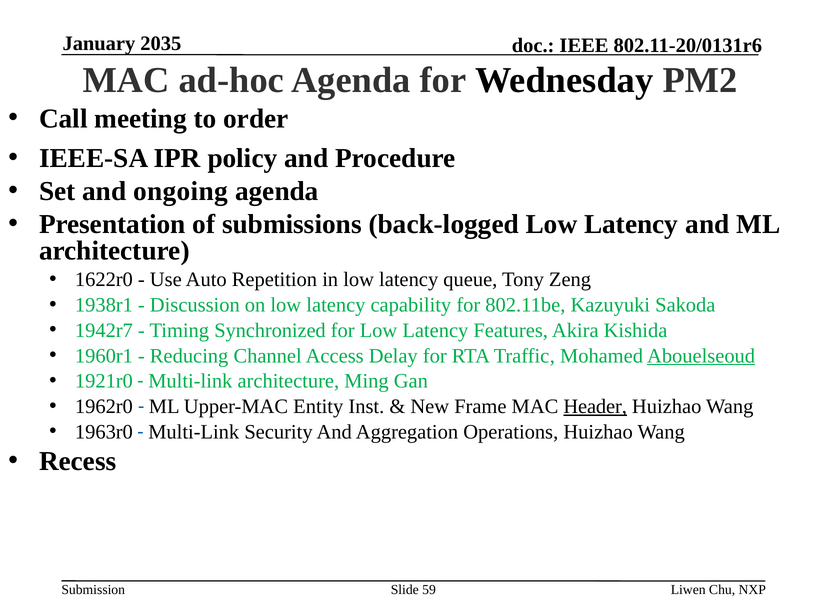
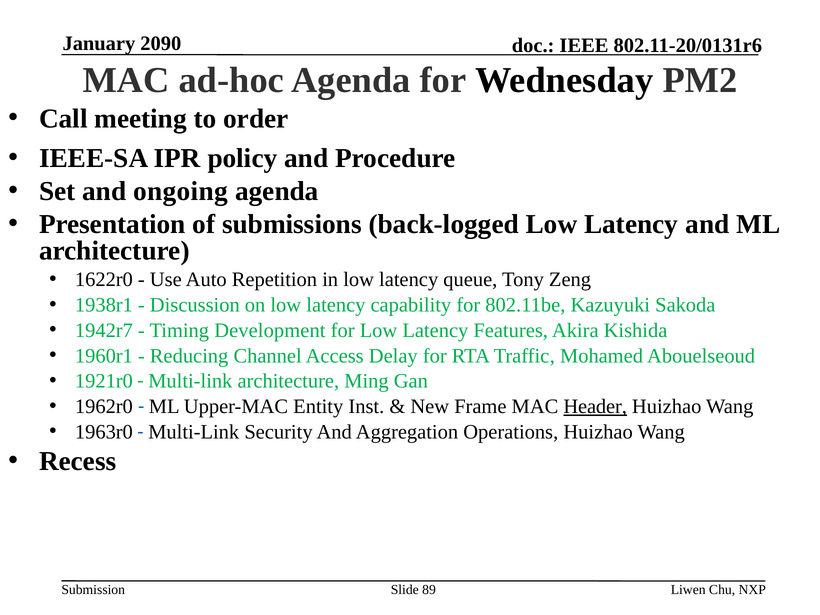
2035: 2035 -> 2090
Synchronized: Synchronized -> Development
Abouelseoud underline: present -> none
59: 59 -> 89
